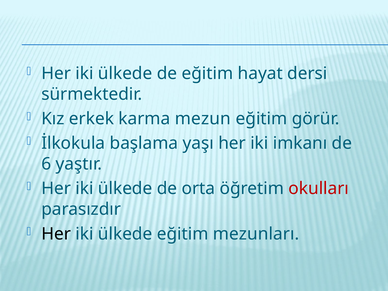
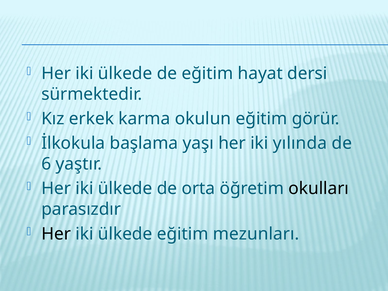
mezun: mezun -> okulun
imkanı: imkanı -> yılında
okulları colour: red -> black
